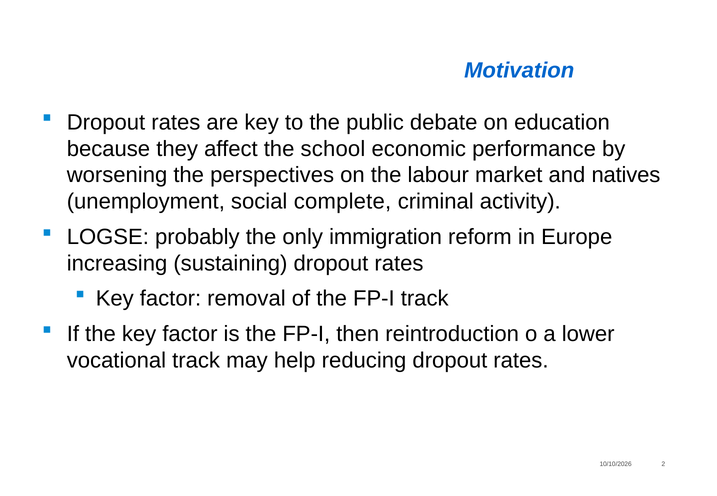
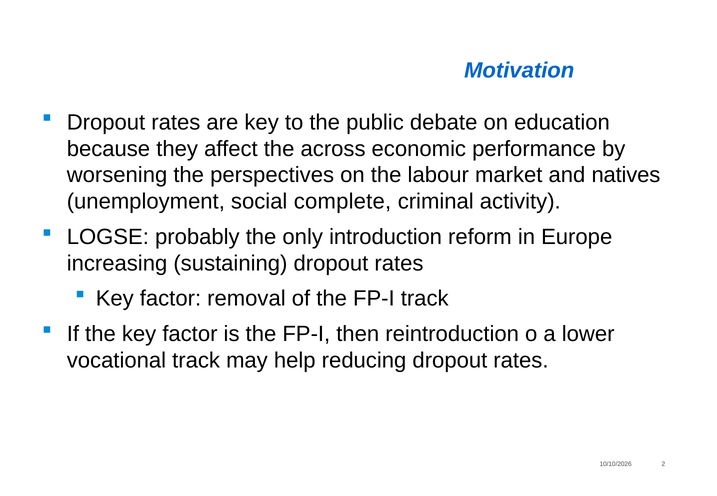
school: school -> across
immigration: immigration -> introduction
